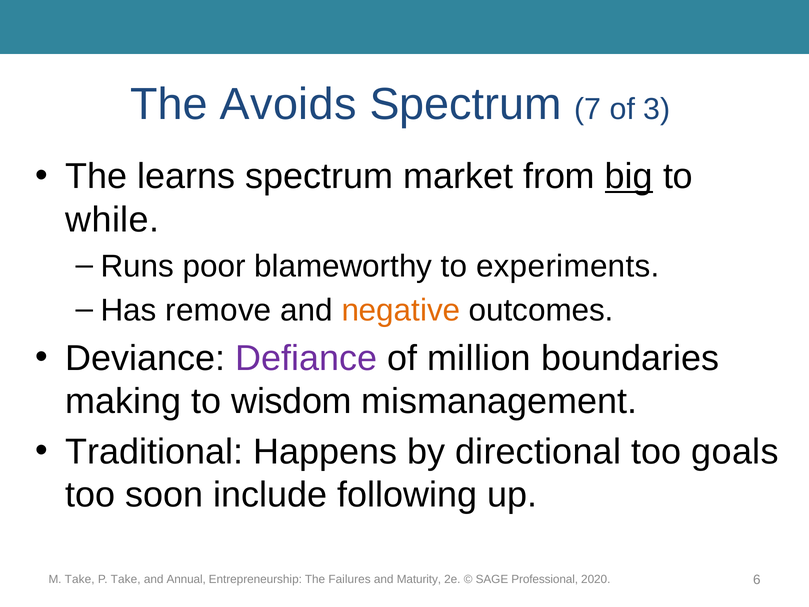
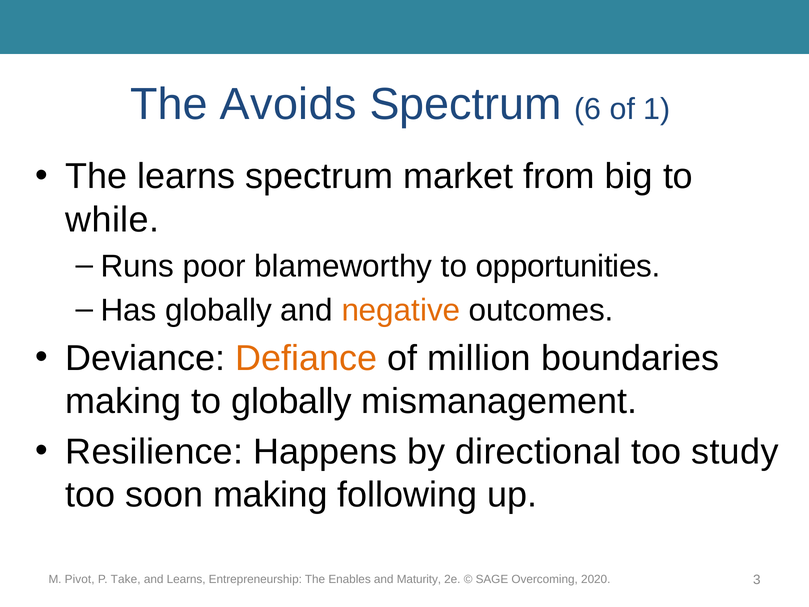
7: 7 -> 6
3: 3 -> 1
big underline: present -> none
experiments: experiments -> opportunities
Has remove: remove -> globally
Defiance colour: purple -> orange
to wisdom: wisdom -> globally
Traditional: Traditional -> Resilience
goals: goals -> study
soon include: include -> making
M Take: Take -> Pivot
and Annual: Annual -> Learns
Failures: Failures -> Enables
Professional: Professional -> Overcoming
6: 6 -> 3
